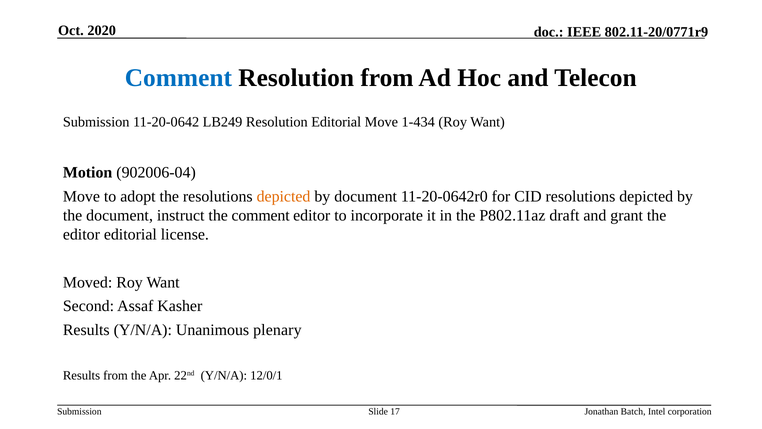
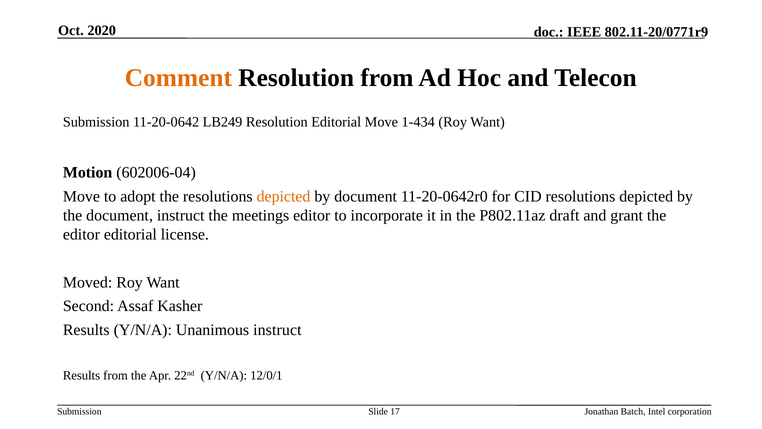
Comment at (178, 78) colour: blue -> orange
902006-04: 902006-04 -> 602006-04
the comment: comment -> meetings
Unanimous plenary: plenary -> instruct
